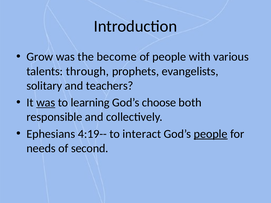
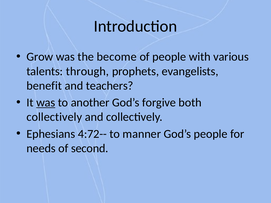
solitary: solitary -> benefit
learning: learning -> another
choose: choose -> forgive
responsible at (54, 117): responsible -> collectively
4:19--: 4:19-- -> 4:72--
interact: interact -> manner
people at (211, 134) underline: present -> none
